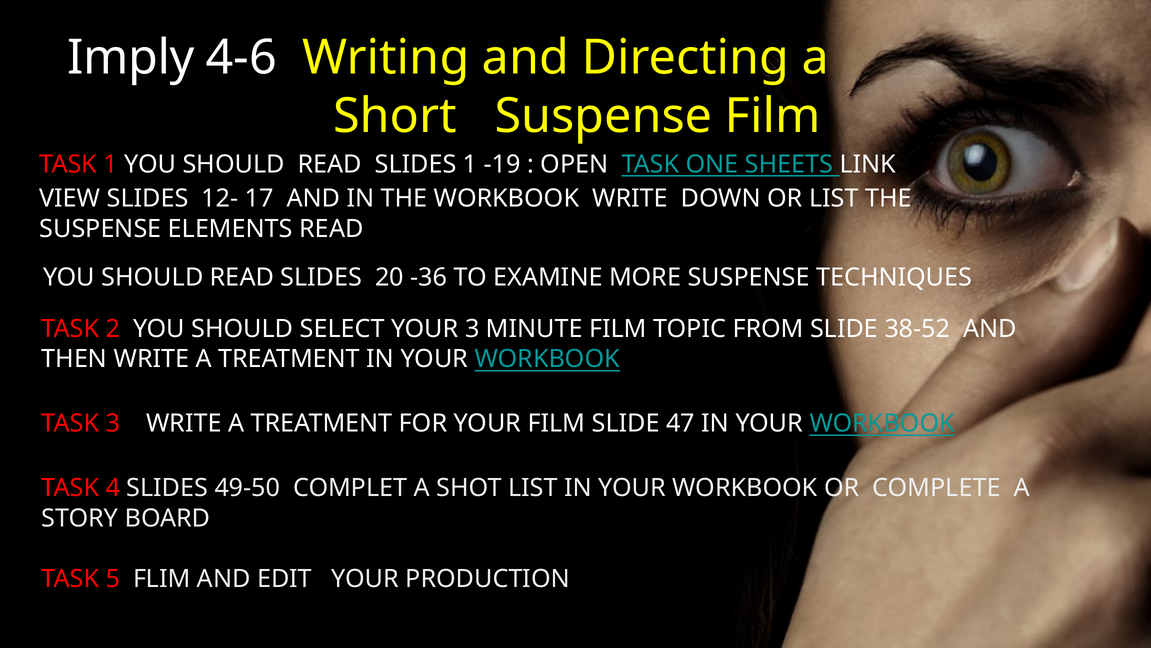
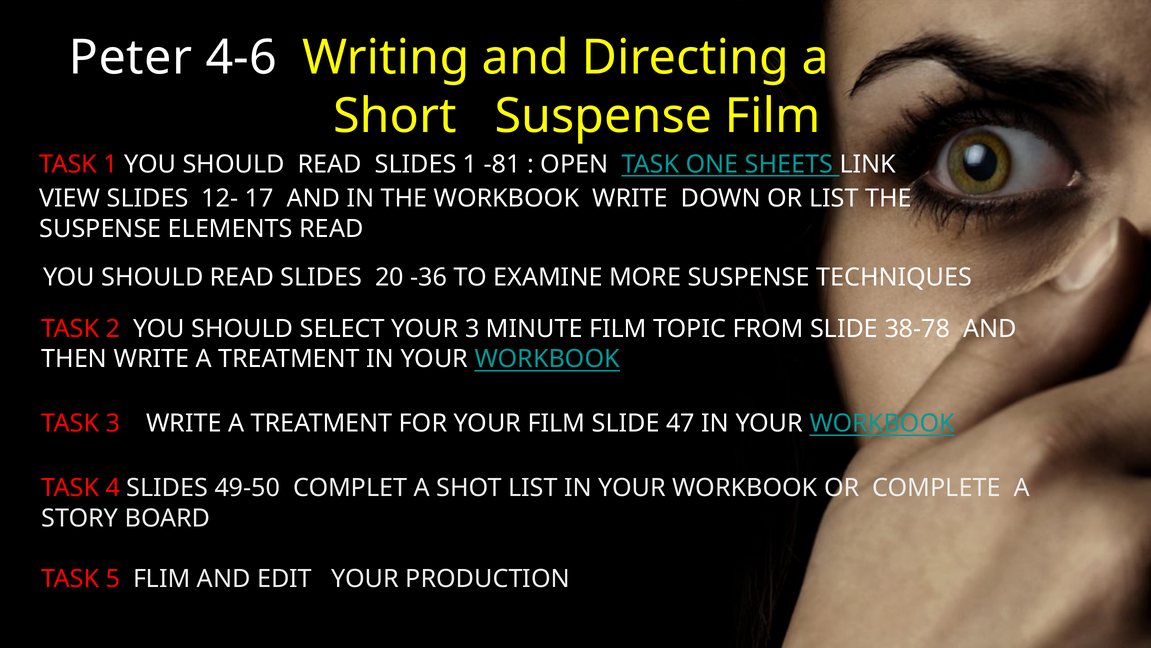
Imply: Imply -> Peter
-19: -19 -> -81
38-52: 38-52 -> 38-78
